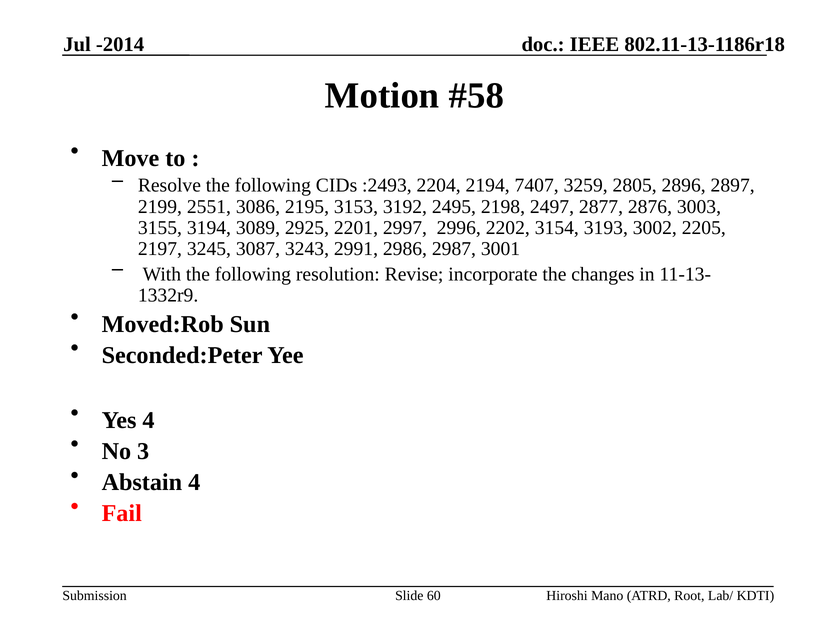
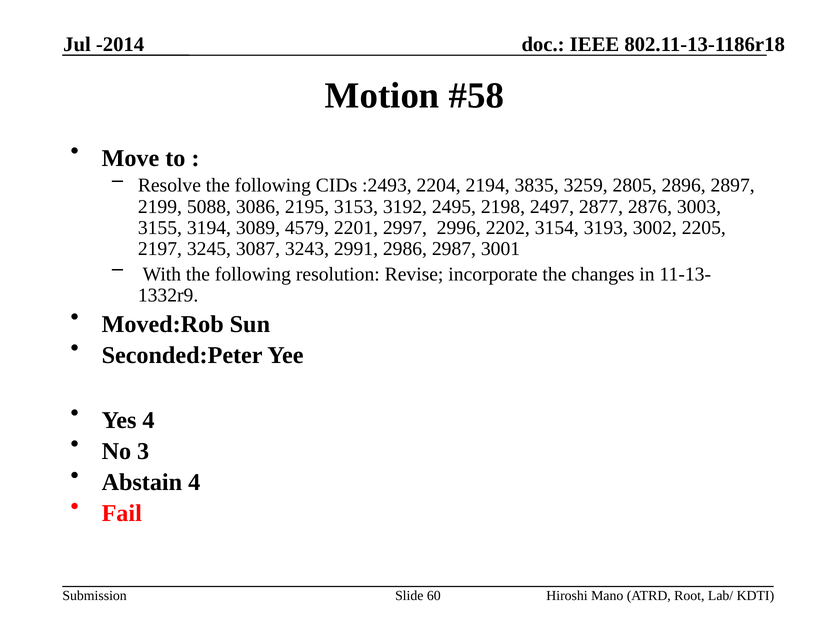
7407: 7407 -> 3835
2551: 2551 -> 5088
2925: 2925 -> 4579
